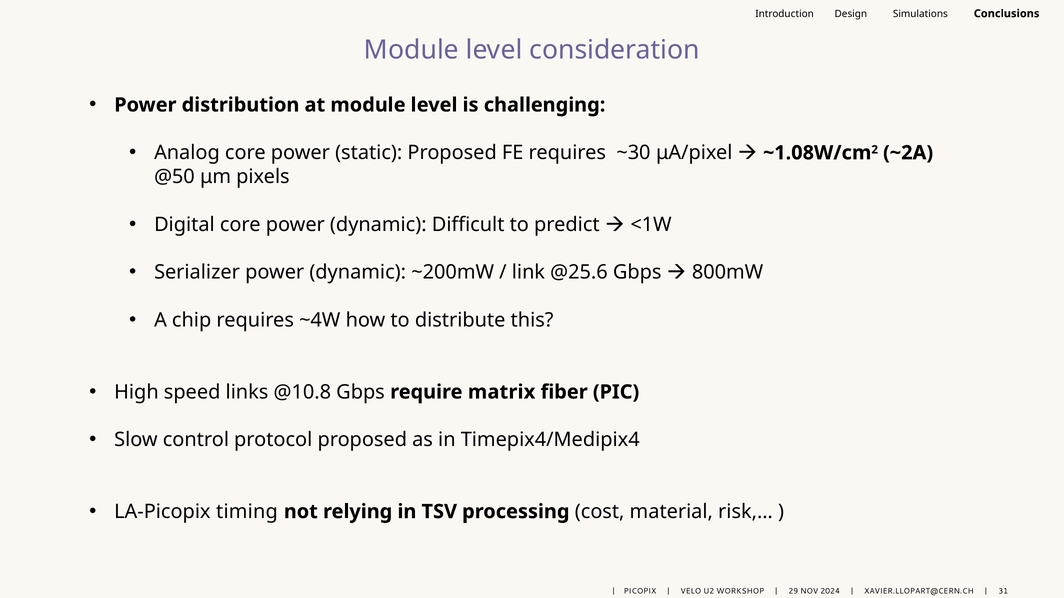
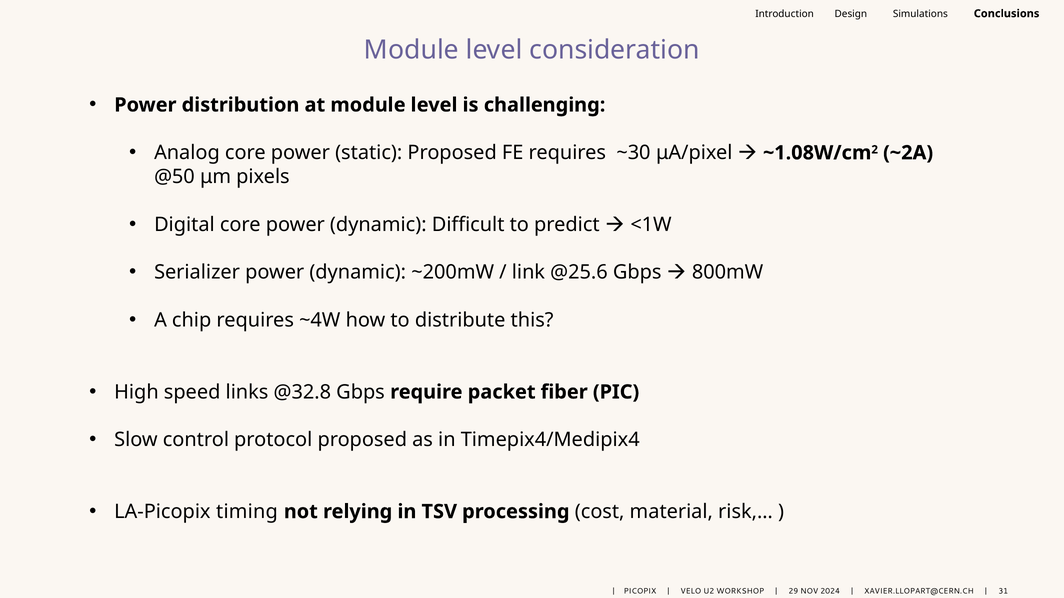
@10.8: @10.8 -> @32.8
matrix: matrix -> packet
